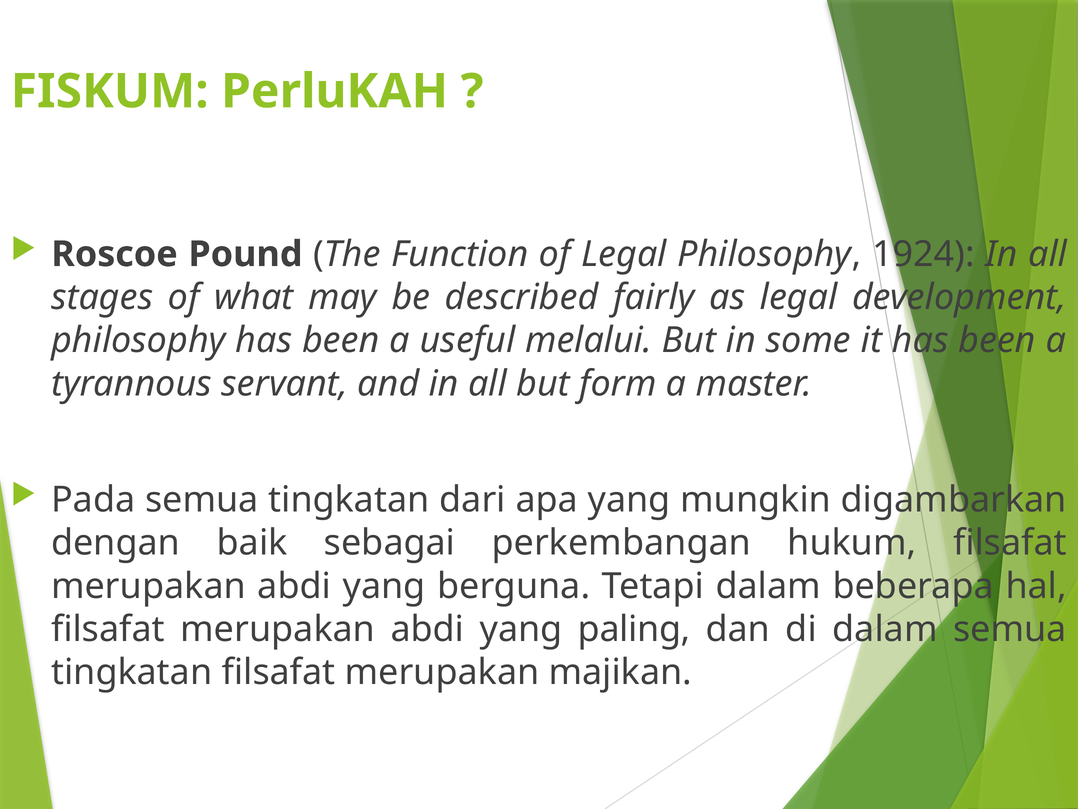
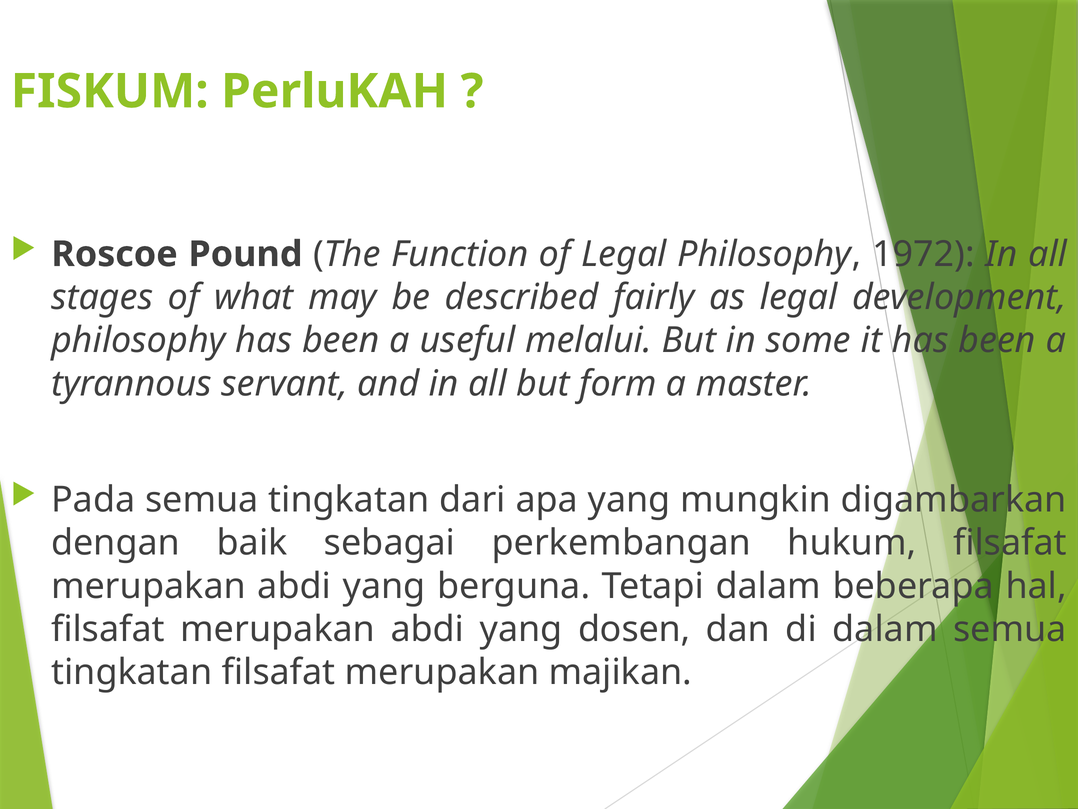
1924: 1924 -> 1972
paling: paling -> dosen
